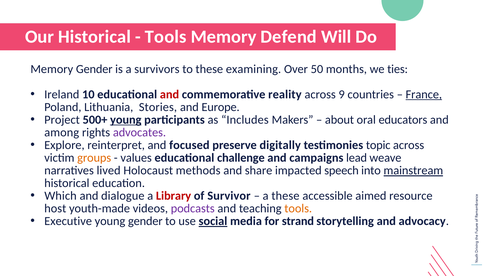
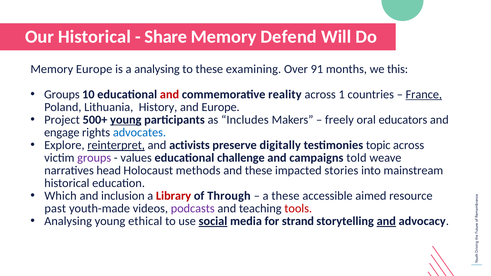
Tools at (166, 37): Tools -> Share
Memory Gender: Gender -> Europe
a survivors: survivors -> analysing
50: 50 -> 91
ties: ties -> this
Ireland at (62, 95): Ireland -> Groups
9: 9 -> 1
Stories: Stories -> History
about: about -> freely
among: among -> engage
advocates colour: purple -> blue
reinterpret underline: none -> present
focused: focused -> activists
groups at (94, 158) colour: orange -> purple
lead: lead -> told
lived: lived -> head
and share: share -> these
speech: speech -> stories
mainstream underline: present -> none
dialogue: dialogue -> inclusion
Survivor: Survivor -> Through
host: host -> past
tools at (298, 209) colour: orange -> red
Executive at (68, 221): Executive -> Analysing
young gender: gender -> ethical
and at (386, 221) underline: none -> present
